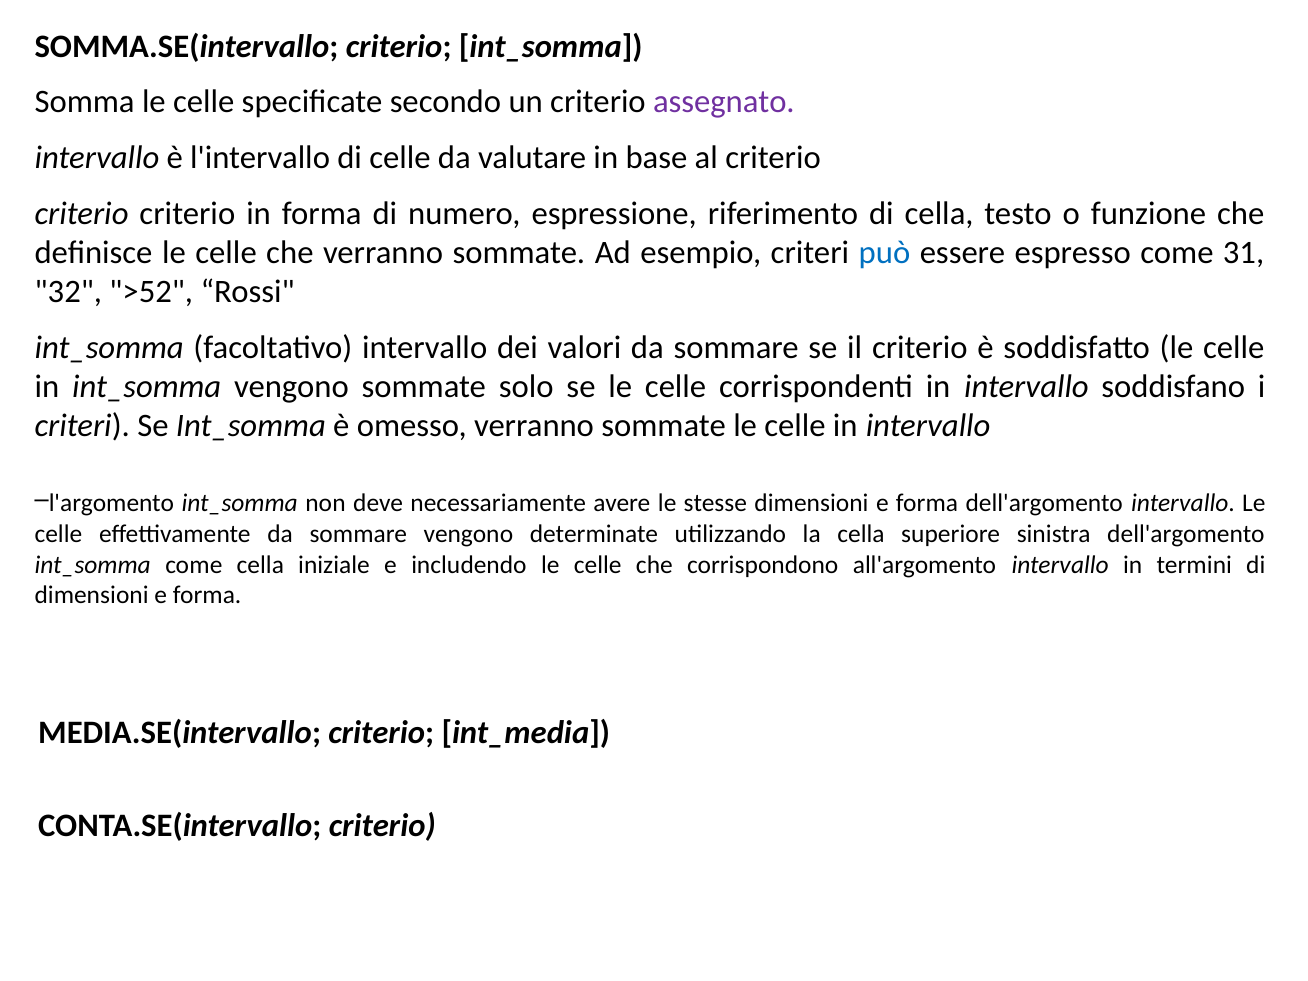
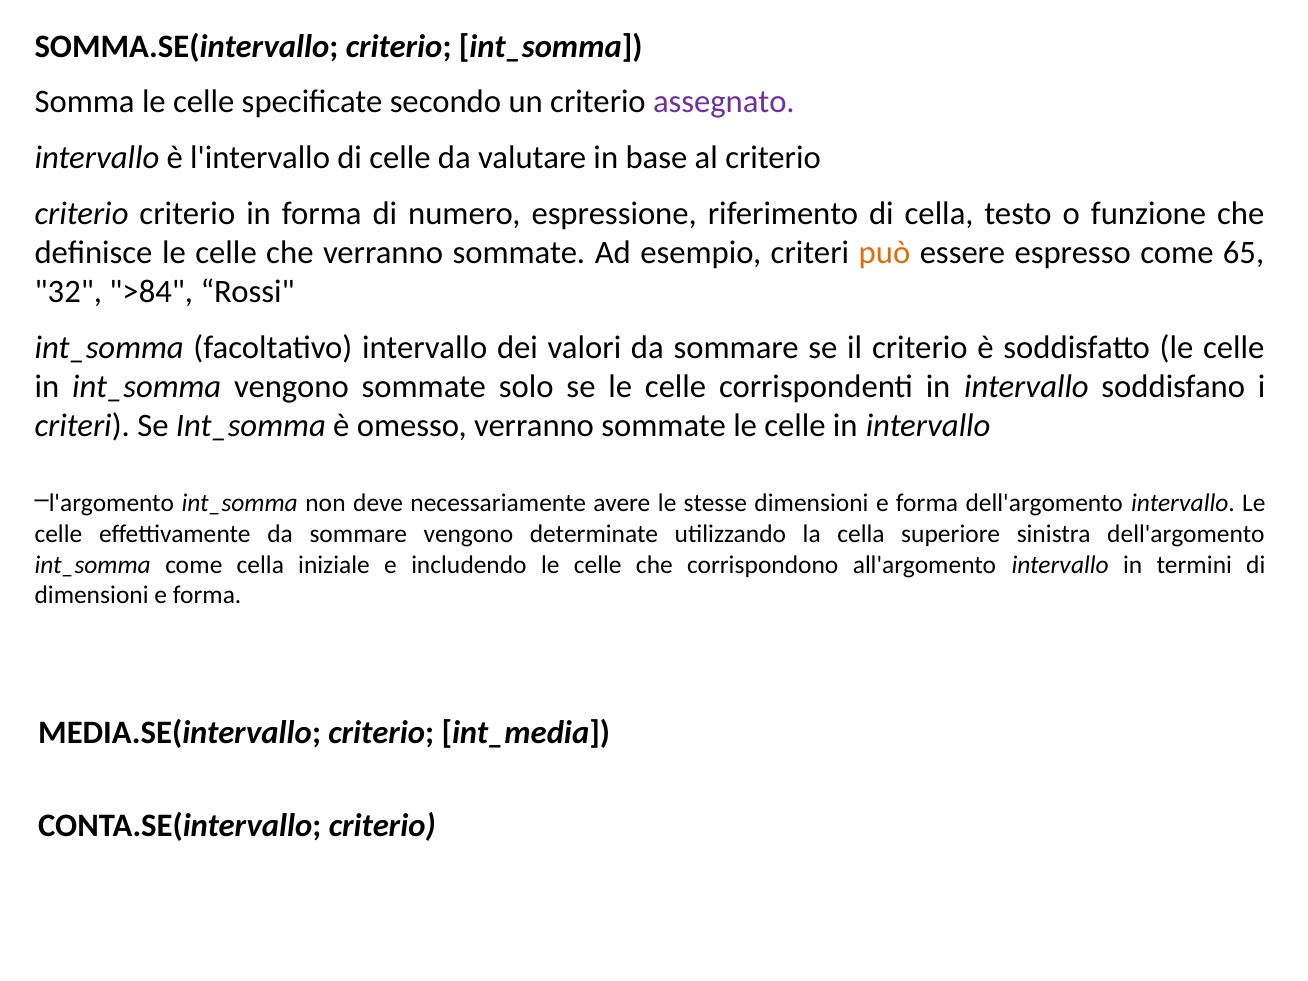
può colour: blue -> orange
31: 31 -> 65
>52: >52 -> >84
